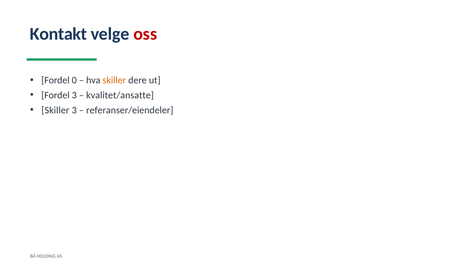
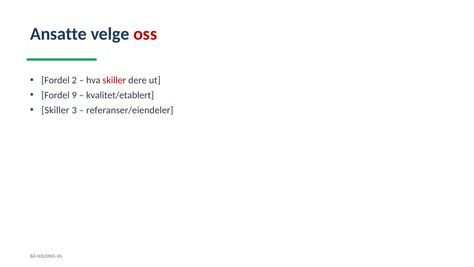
Kontakt: Kontakt -> Ansatte
0: 0 -> 2
skiller at (114, 80) colour: orange -> red
Fordel 3: 3 -> 9
kvalitet/ansatte: kvalitet/ansatte -> kvalitet/etablert
